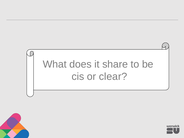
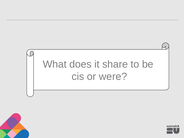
clear: clear -> were
